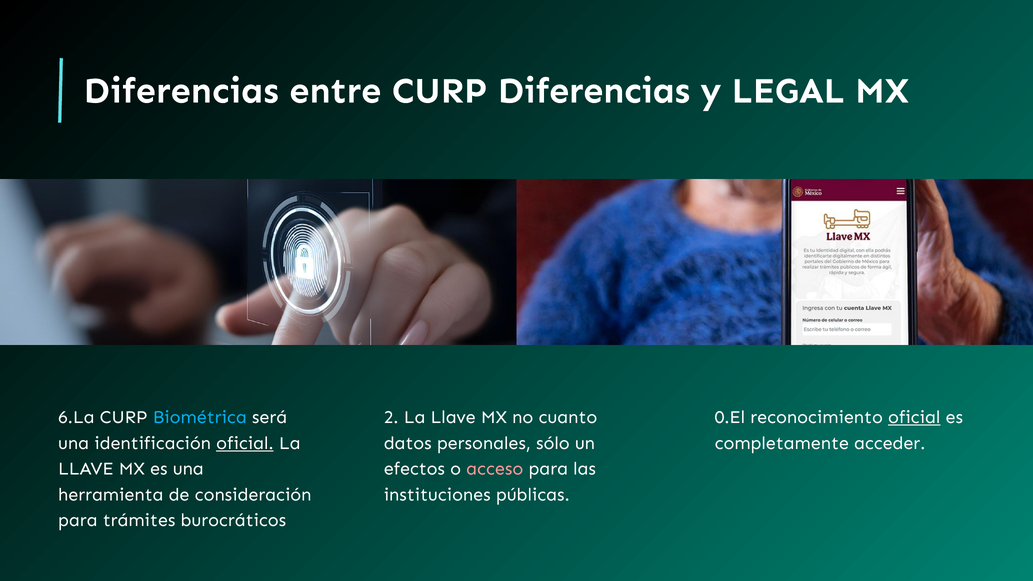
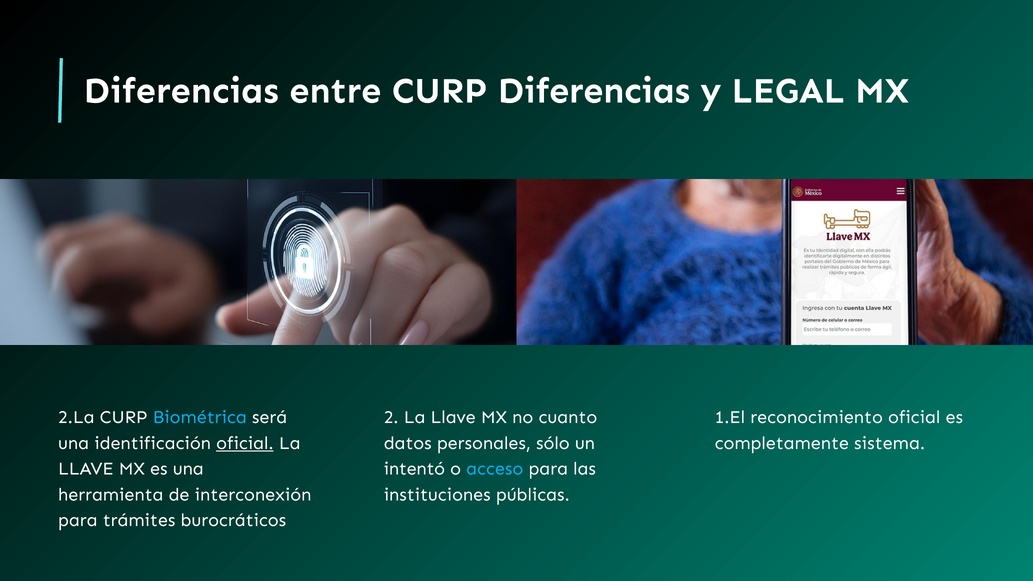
6.La: 6.La -> 2.La
0.El: 0.El -> 1.El
oficial at (914, 417) underline: present -> none
acceder: acceder -> sistema
efectos: efectos -> intentó
acceso colour: pink -> light blue
consideración: consideración -> interconexión
